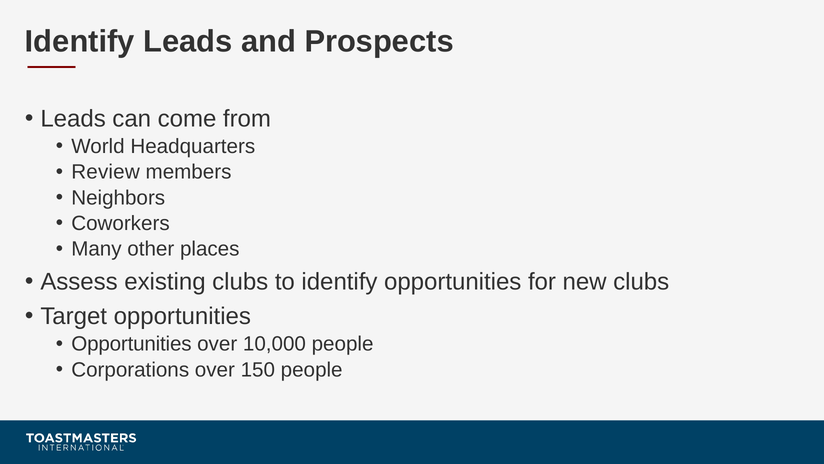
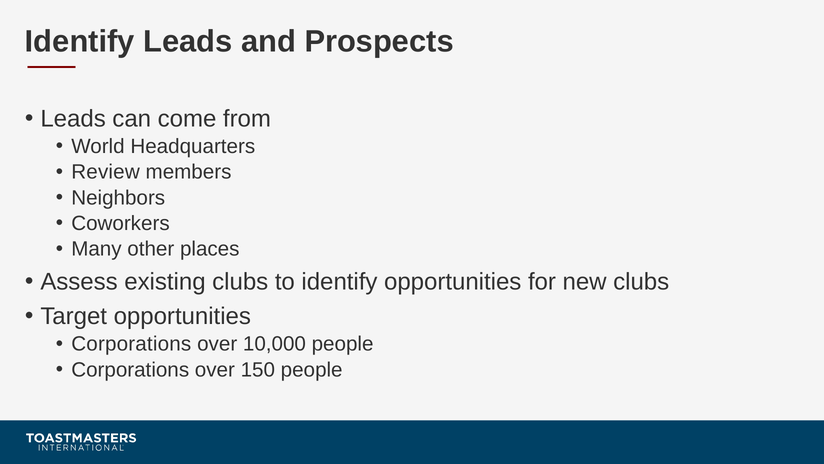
Opportunities at (131, 344): Opportunities -> Corporations
